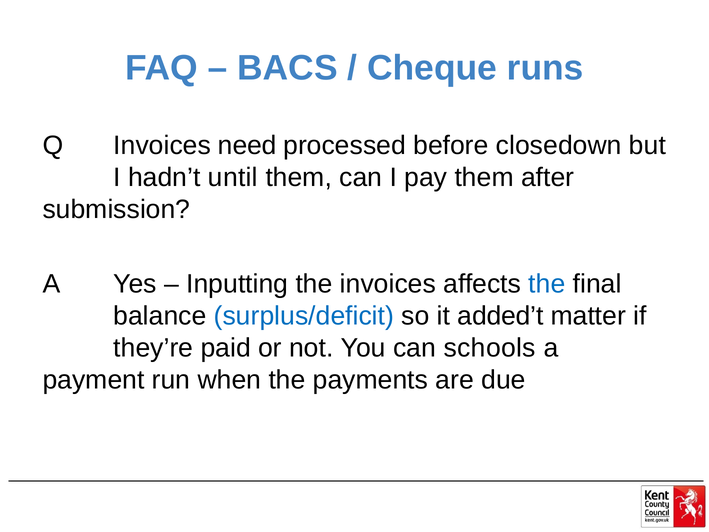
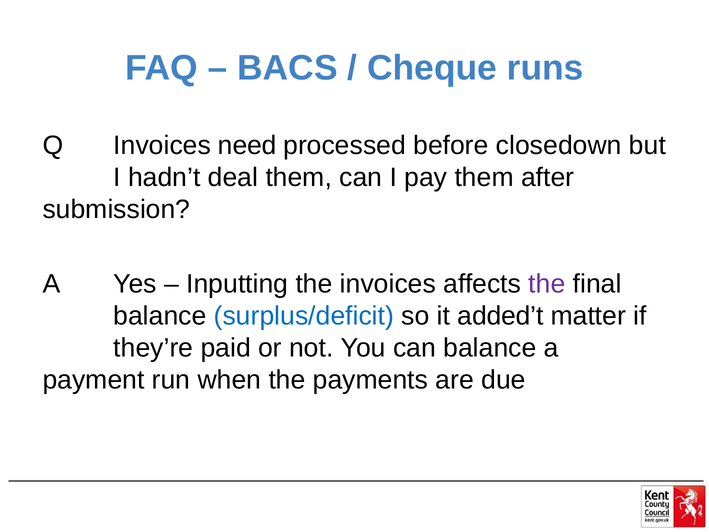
until: until -> deal
the at (547, 284) colour: blue -> purple
can schools: schools -> balance
